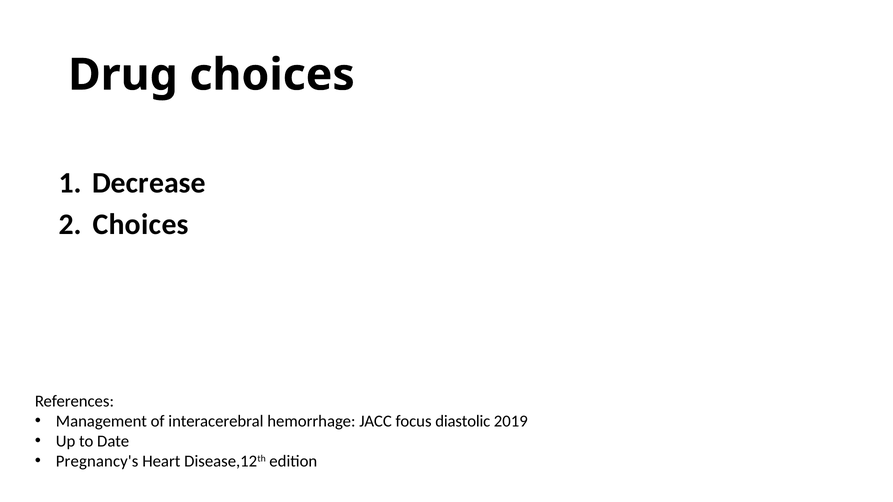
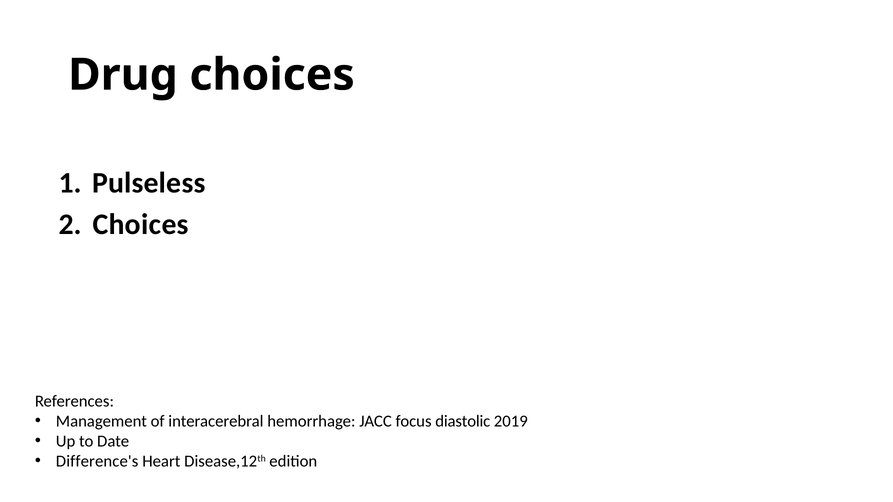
Decrease: Decrease -> Pulseless
Pregnancy's: Pregnancy's -> Difference's
